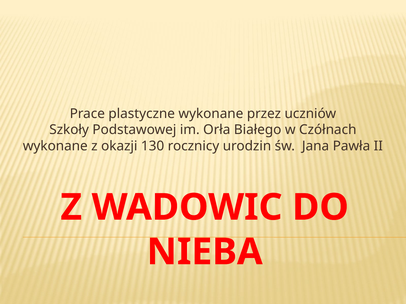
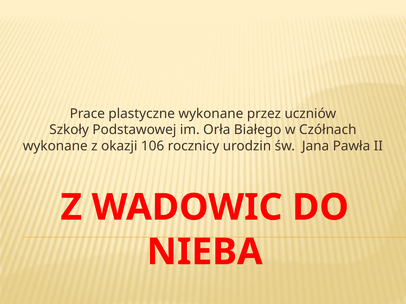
130: 130 -> 106
